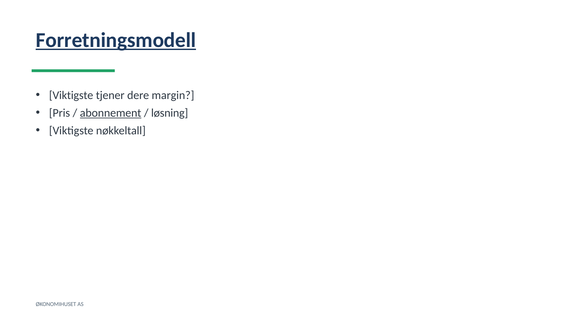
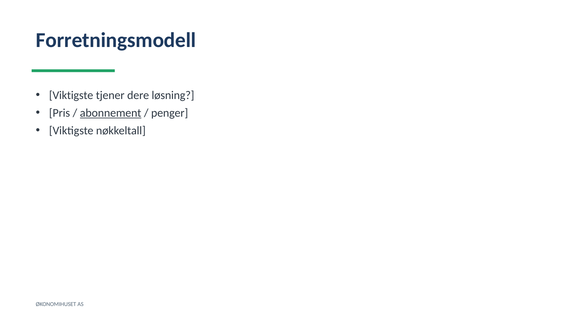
Forretningsmodell underline: present -> none
margin: margin -> løsning
løsning: løsning -> penger
